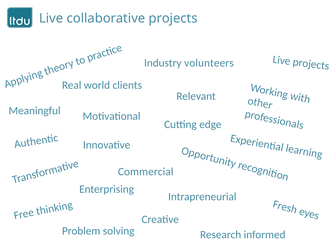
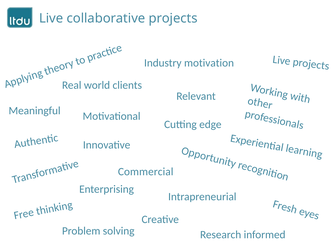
volunteers: volunteers -> motivation
